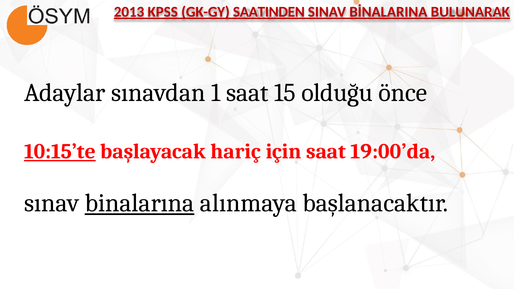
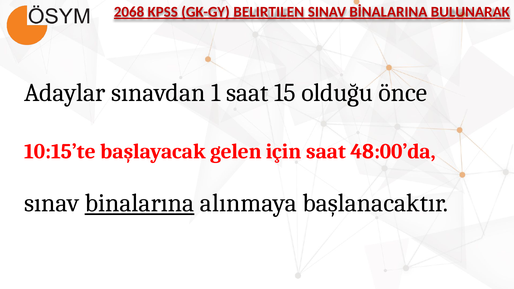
2013: 2013 -> 2068
SAATINDEN: SAATINDEN -> BELIRTILEN
10:15’te underline: present -> none
hariç: hariç -> gelen
19:00’da: 19:00’da -> 48:00’da
